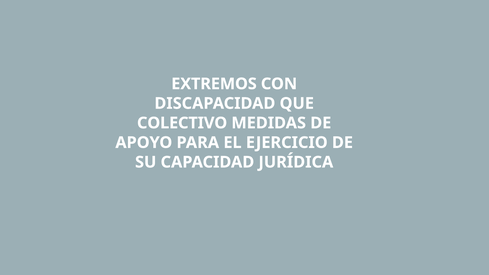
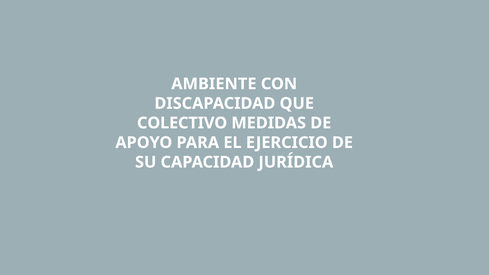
EXTREMOS: EXTREMOS -> AMBIENTE
